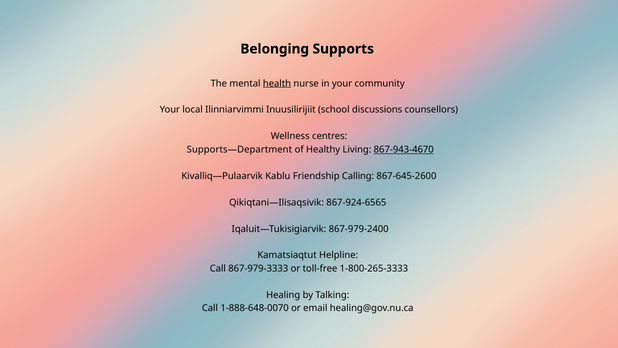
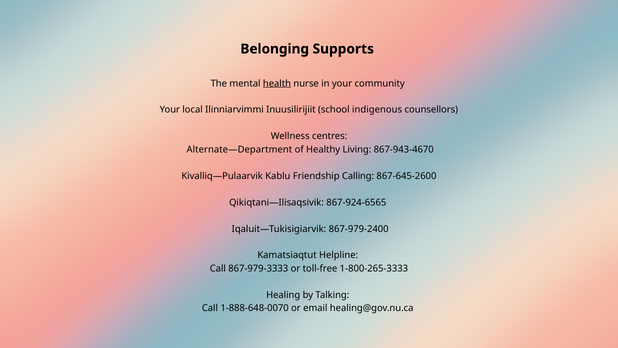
discussions: discussions -> indigenous
Supports—Department: Supports—Department -> Alternate—Department
867-943-4670 underline: present -> none
